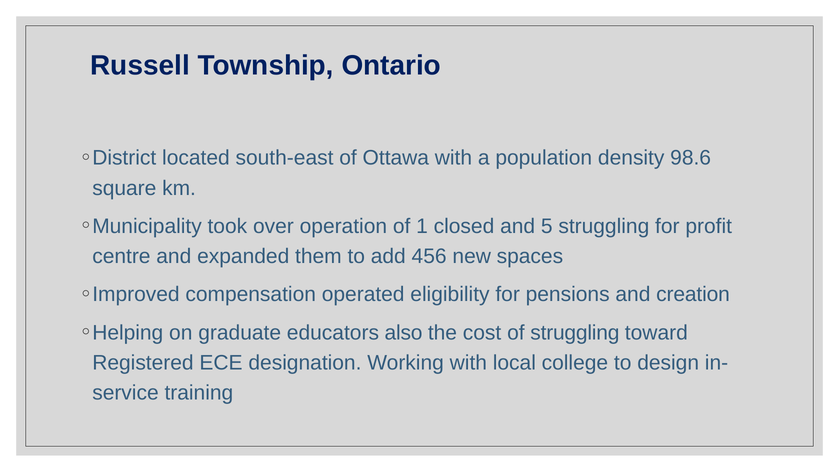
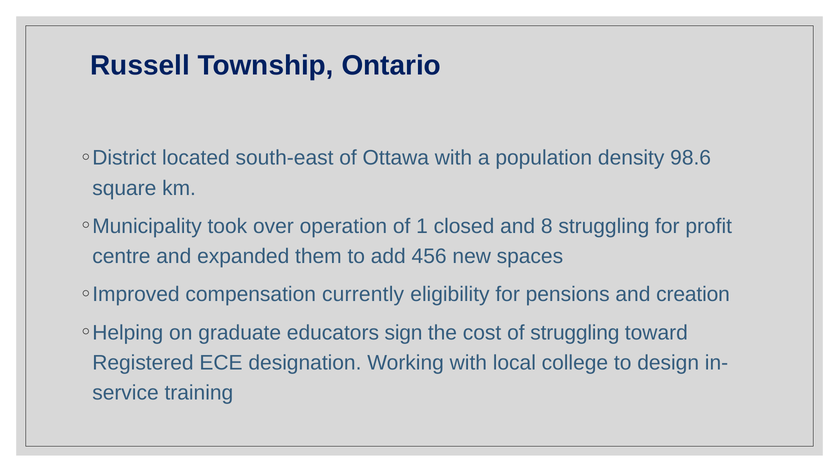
5: 5 -> 8
operated: operated -> currently
also: also -> sign
